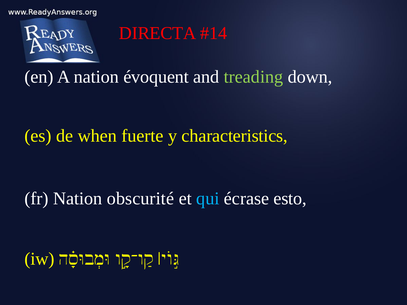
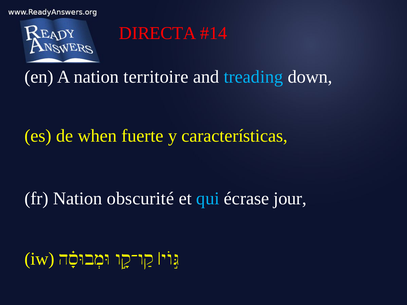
évoquent: évoquent -> territoire
treading colour: light green -> light blue
characteristics: characteristics -> características
esto: esto -> jour
